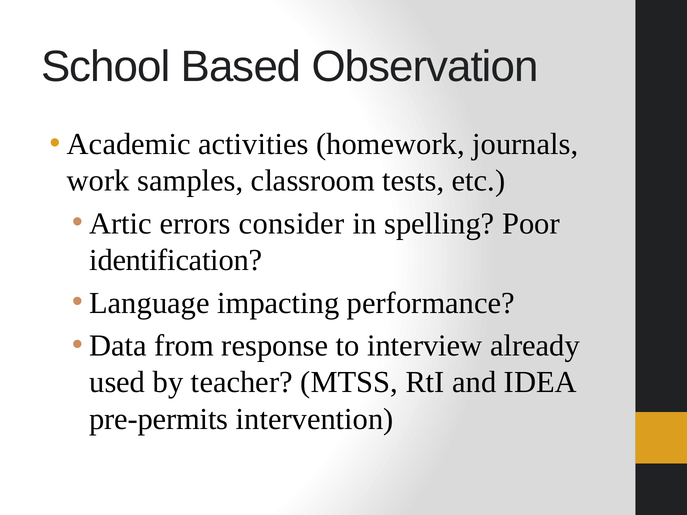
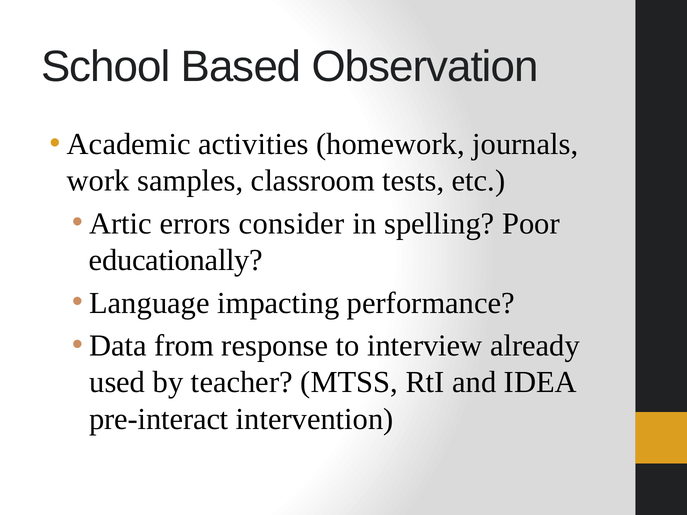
identification: identification -> educationally
pre-permits: pre-permits -> pre-interact
